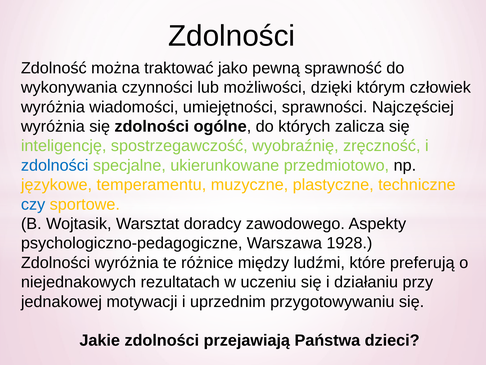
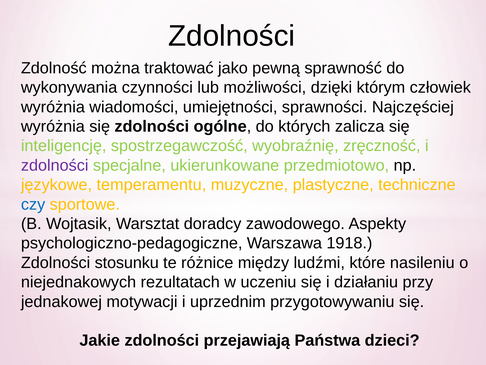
zdolności at (55, 165) colour: blue -> purple
1928: 1928 -> 1918
Zdolności wyróżnia: wyróżnia -> stosunku
preferują: preferują -> nasileniu
